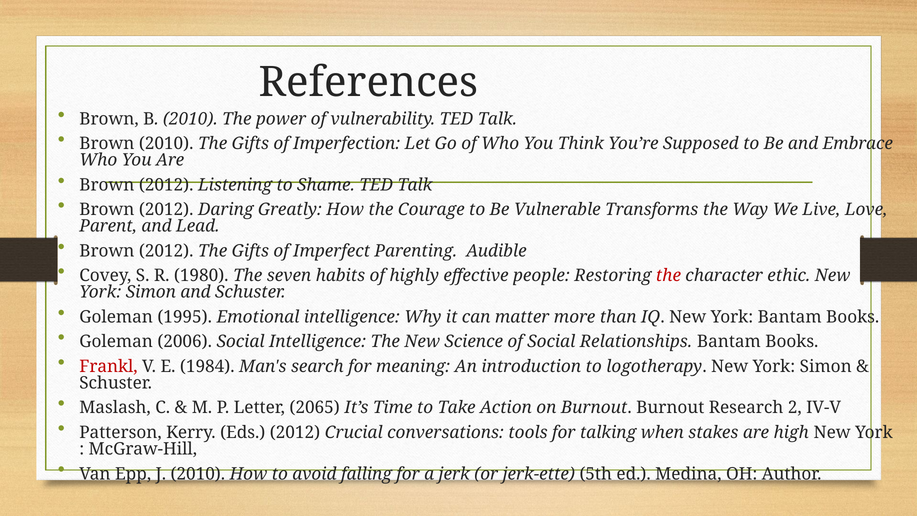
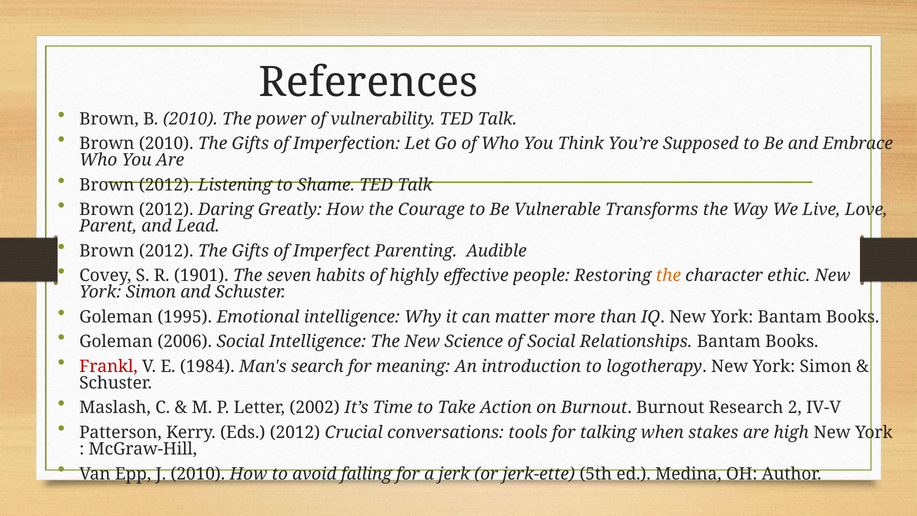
1980: 1980 -> 1901
the at (668, 276) colour: red -> orange
2065: 2065 -> 2002
